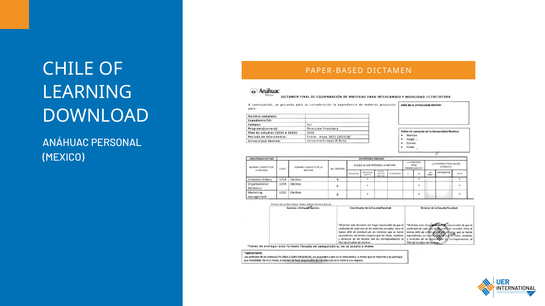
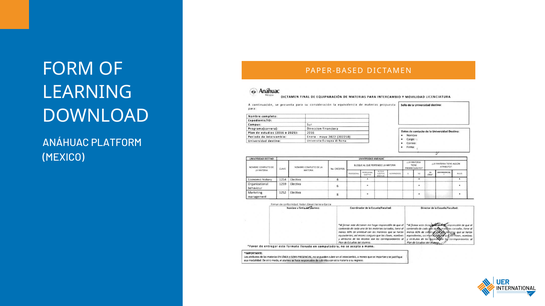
CHILE: CHILE -> FORM
PERSONAL: PERSONAL -> PLATFORM
